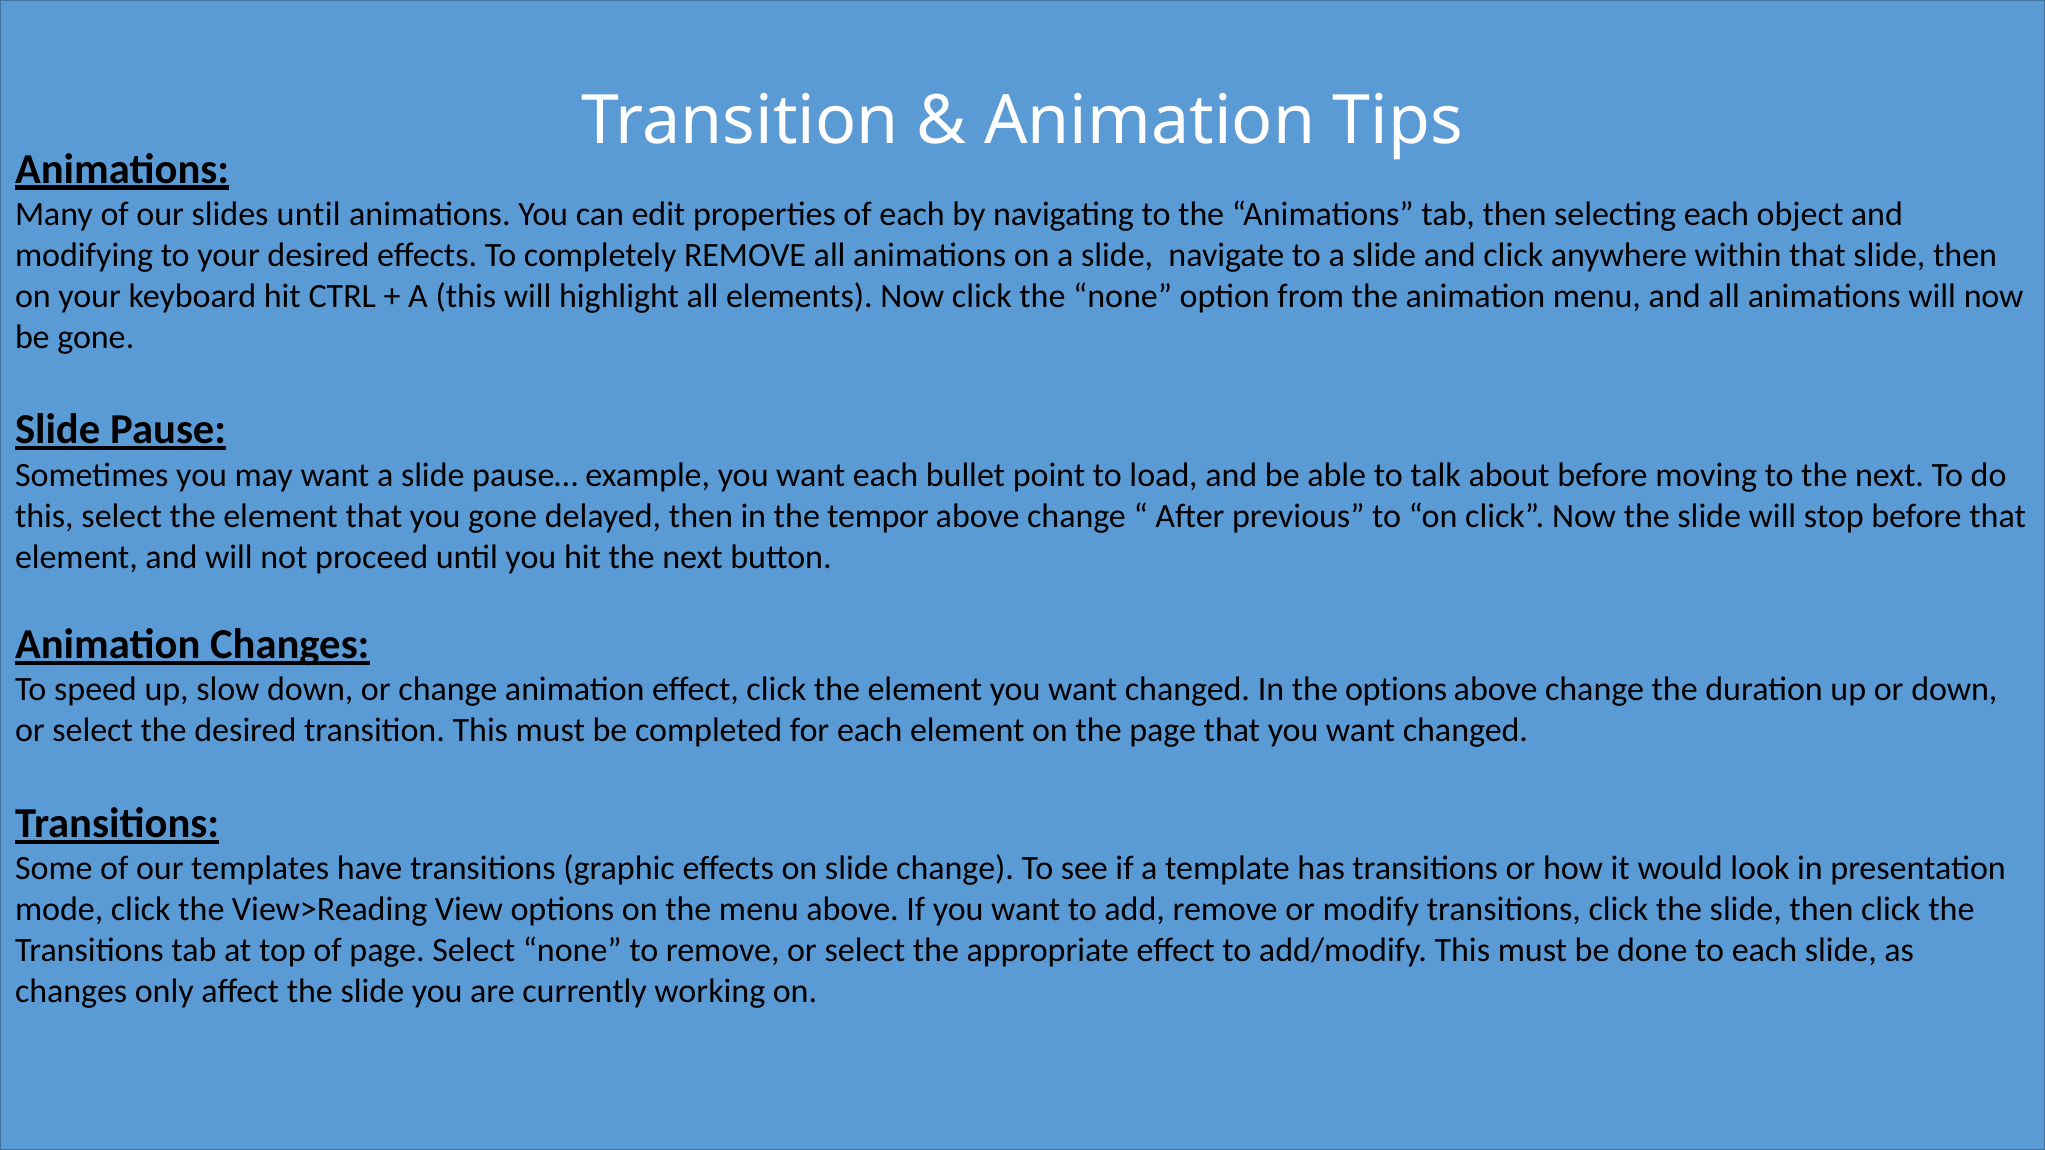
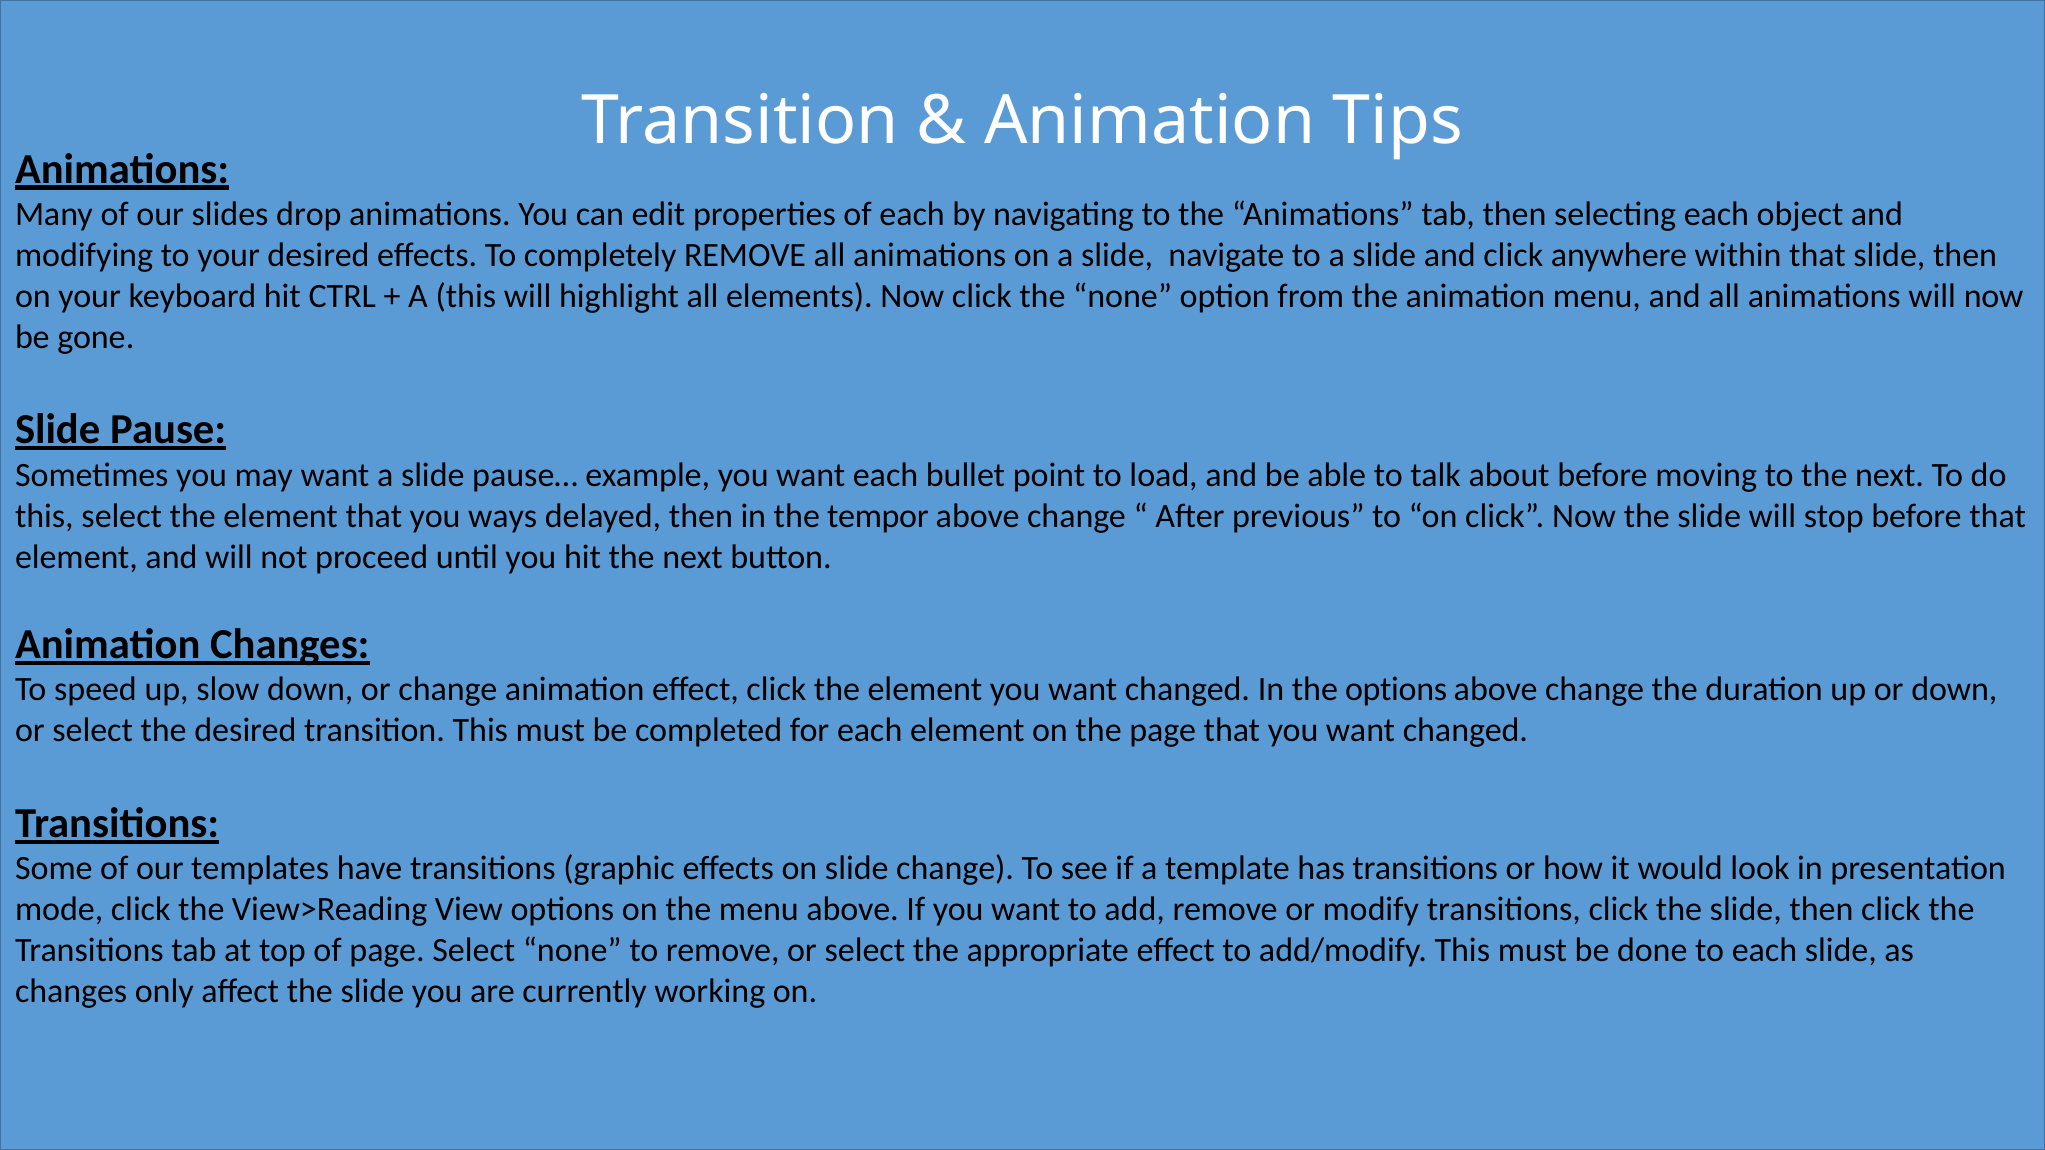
slides until: until -> drop
you gone: gone -> ways
